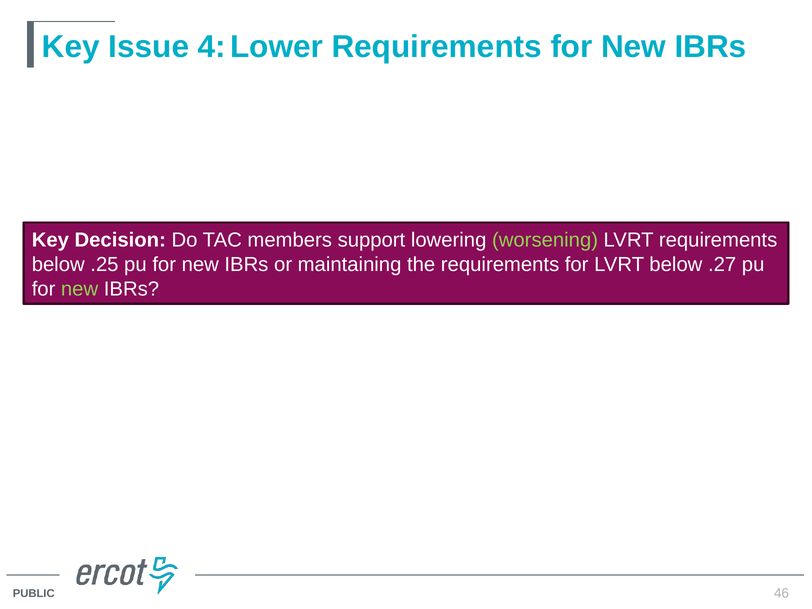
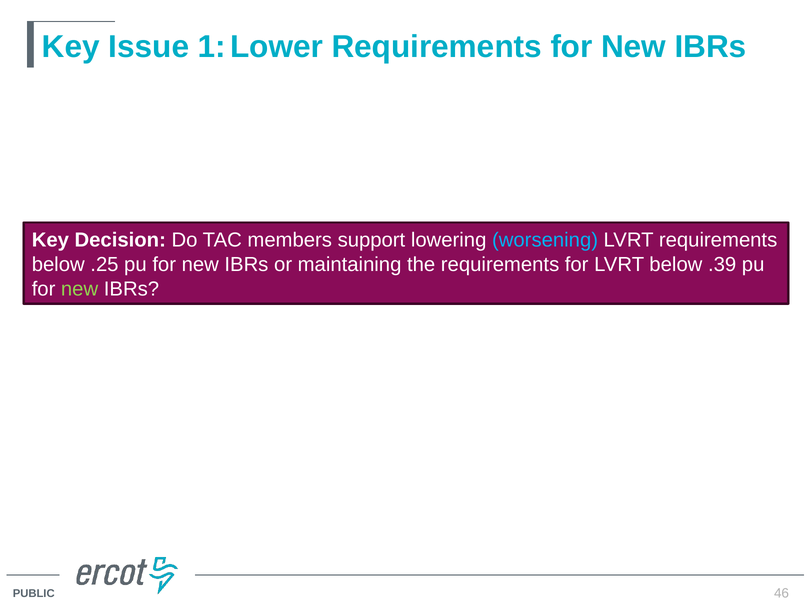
4: 4 -> 1
worsening colour: light green -> light blue
.27: .27 -> .39
